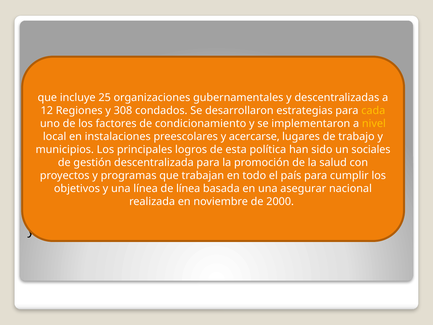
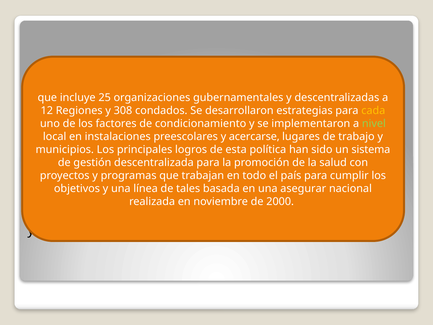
nivel at (374, 123) colour: yellow -> light green
sociales: sociales -> sistema
línea at (188, 188): línea -> tales
